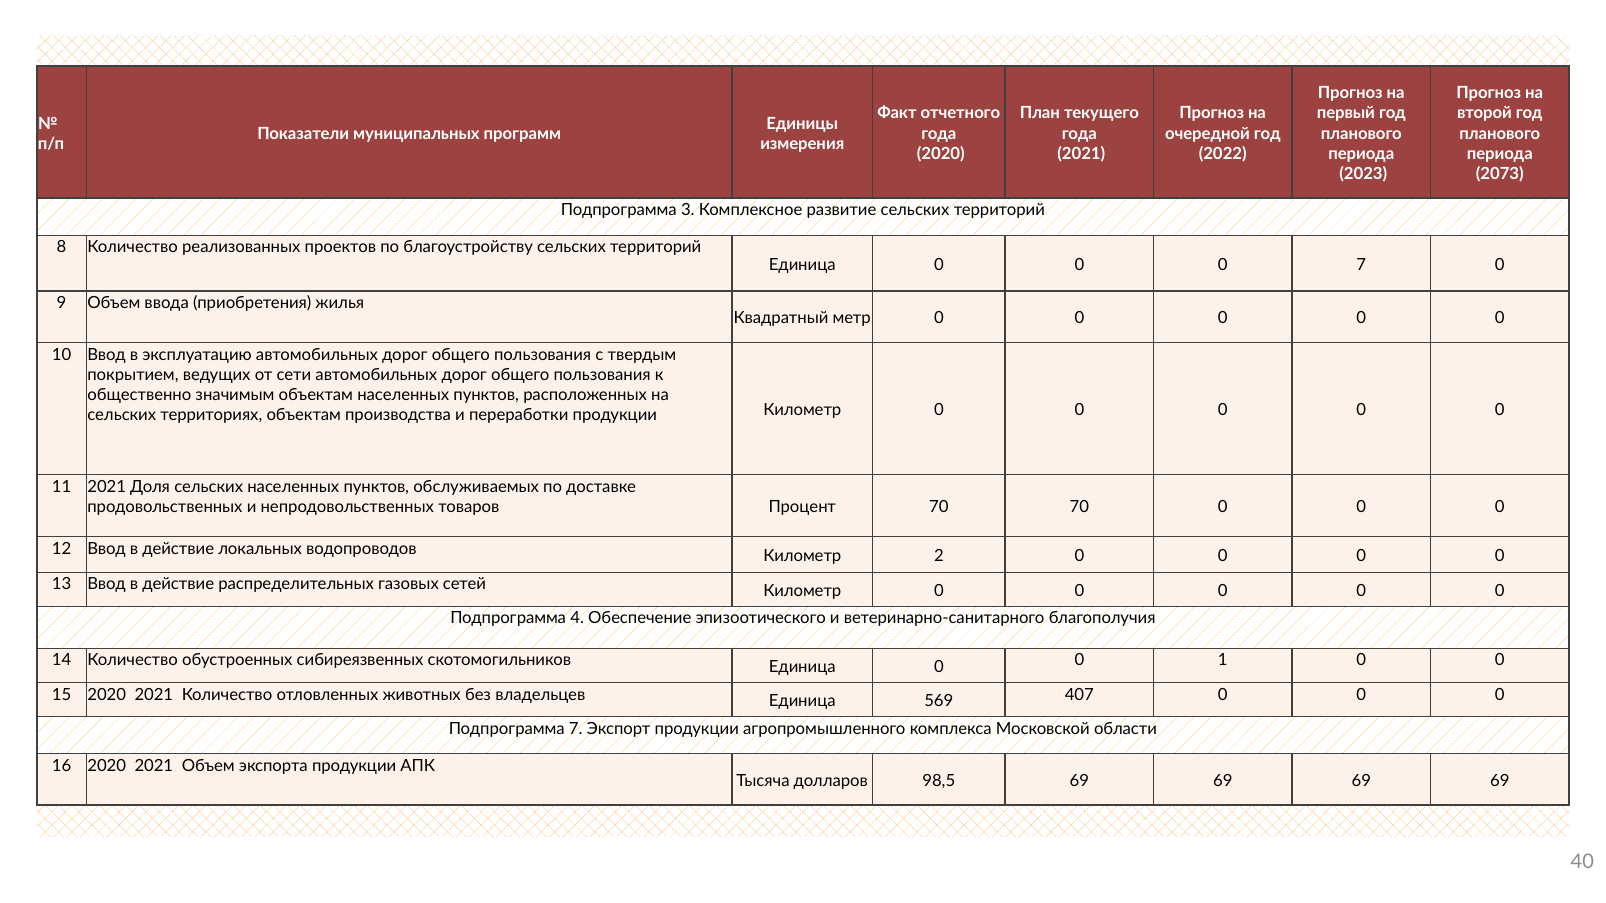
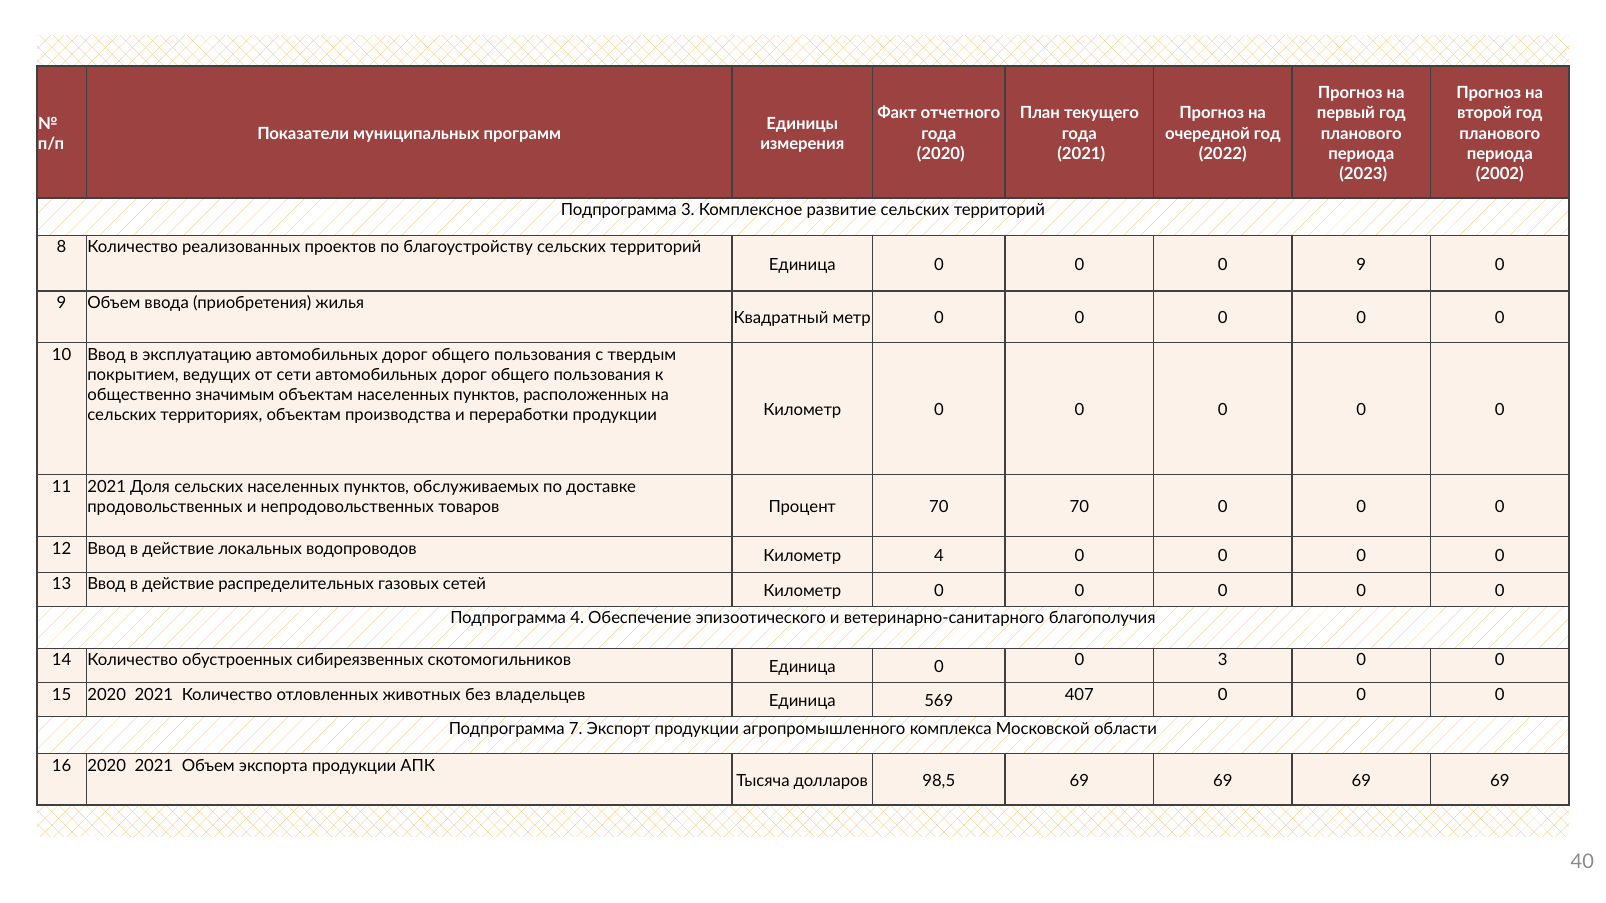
2073: 2073 -> 2002
0 0 7: 7 -> 9
Километр 2: 2 -> 4
0 1: 1 -> 3
